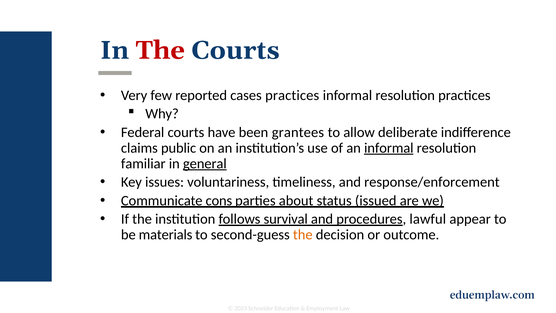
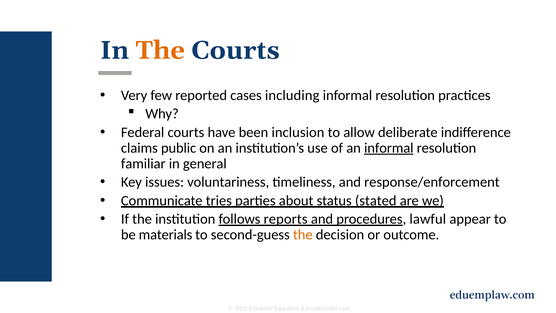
The at (160, 50) colour: red -> orange
cases practices: practices -> including
grantees: grantees -> inclusion
general underline: present -> none
cons: cons -> tries
issued: issued -> stated
survival: survival -> reports
